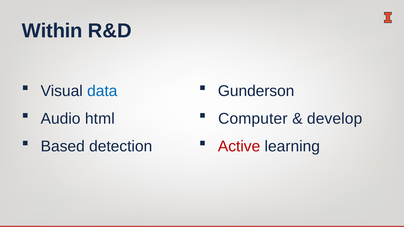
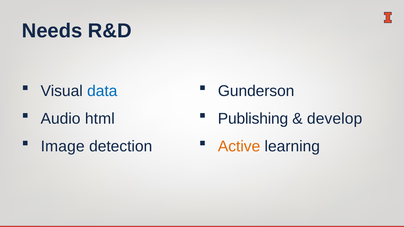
Within: Within -> Needs
Computer: Computer -> Publishing
Based: Based -> Image
Active colour: red -> orange
